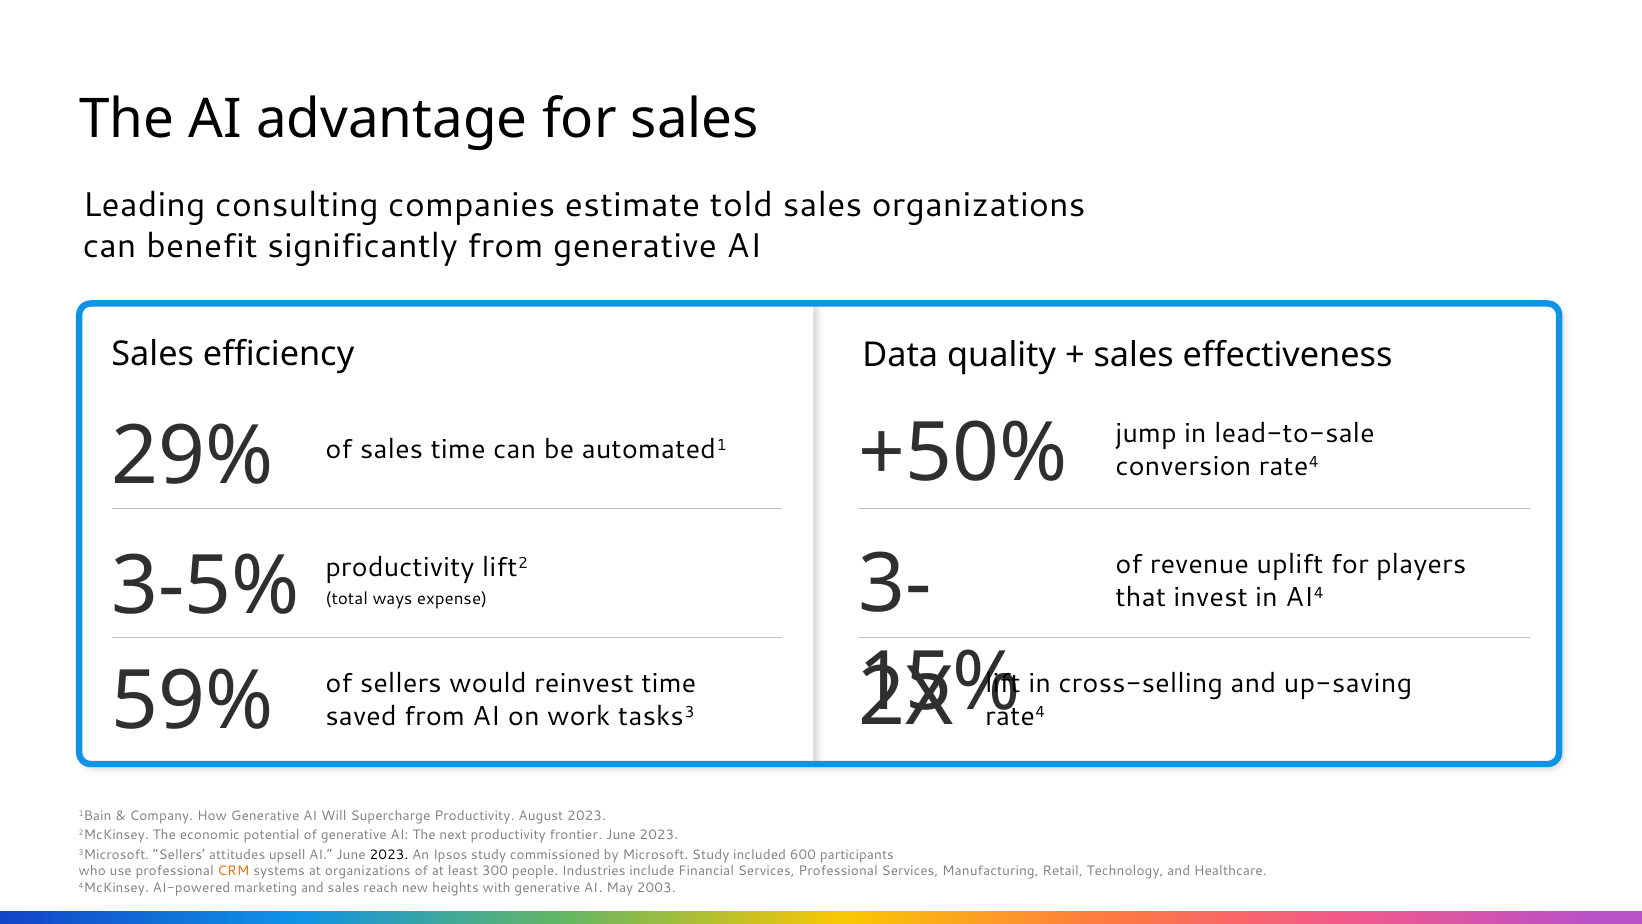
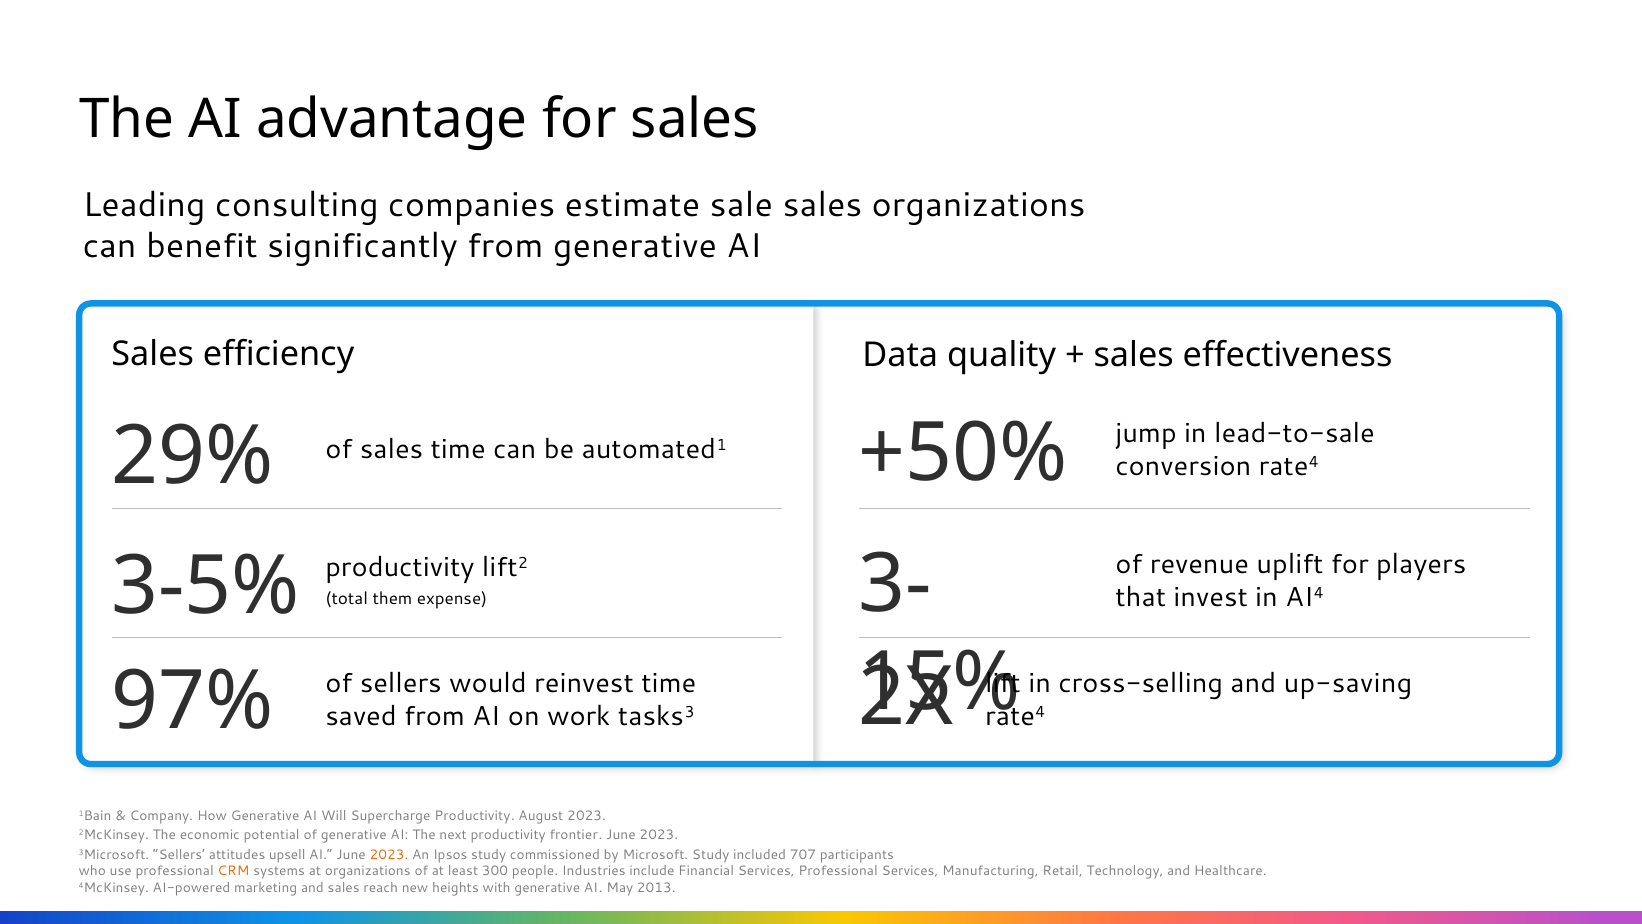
told: told -> sale
ways: ways -> them
59%: 59% -> 97%
2023 at (389, 854) colour: black -> orange
600: 600 -> 707
2003: 2003 -> 2013
